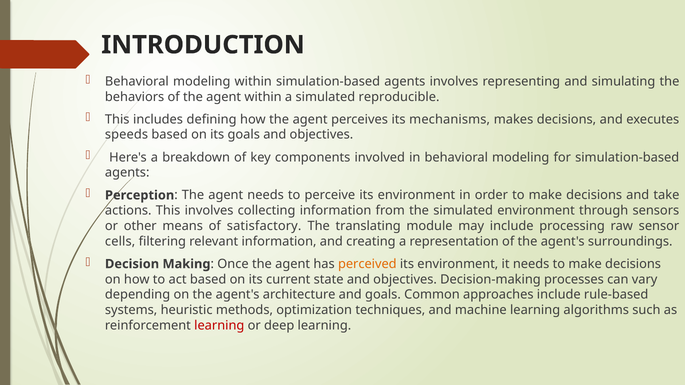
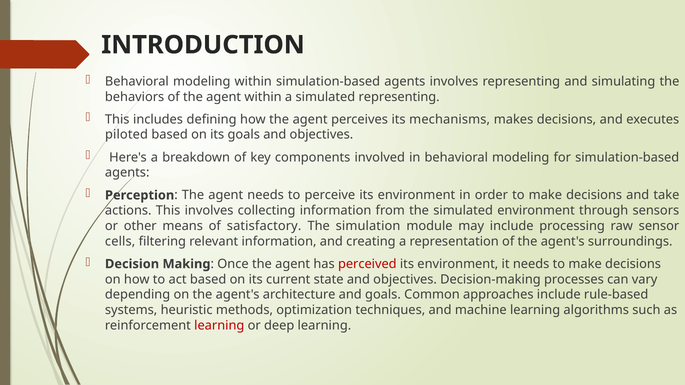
simulated reproducible: reproducible -> representing
speeds: speeds -> piloted
translating: translating -> simulation
perceived colour: orange -> red
